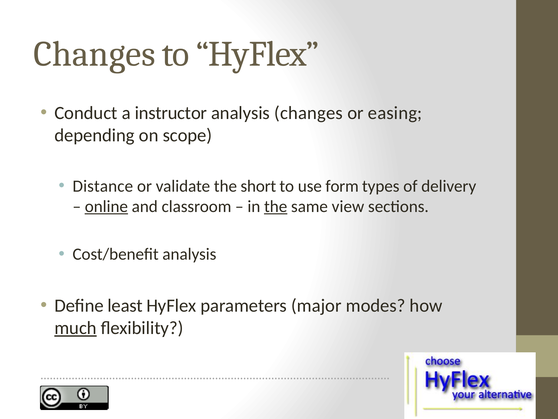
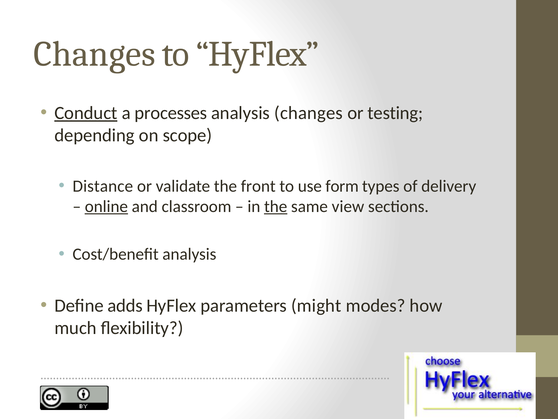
Conduct underline: none -> present
instructor: instructor -> processes
easing: easing -> testing
short: short -> front
least: least -> adds
major: major -> might
much underline: present -> none
